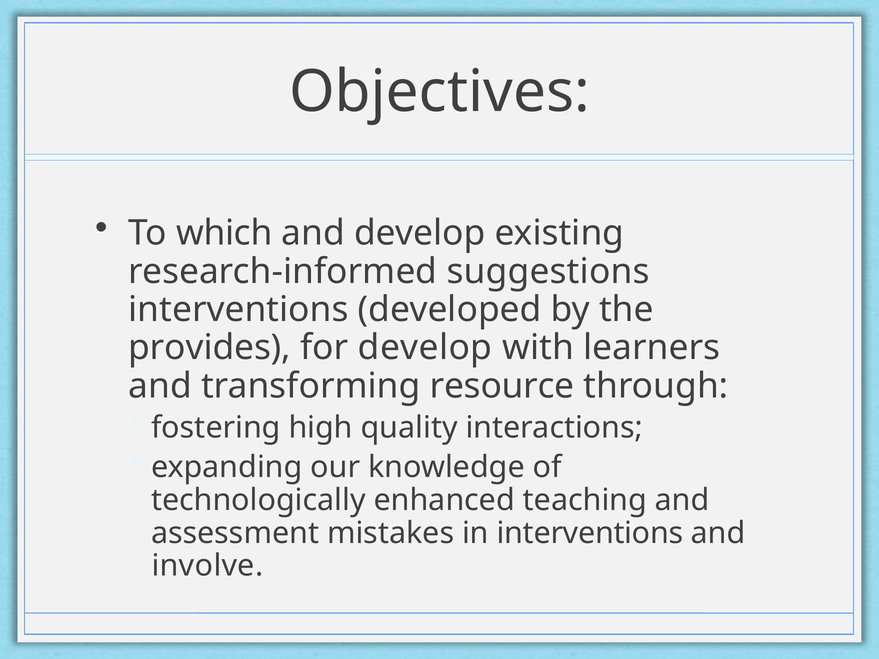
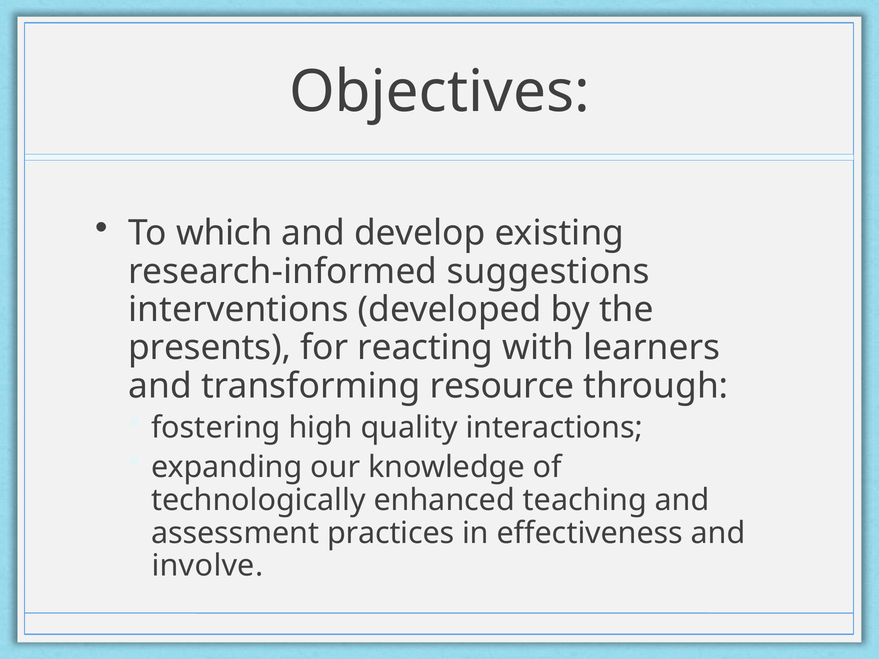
provides: provides -> presents
for develop: develop -> reacting
mistakes: mistakes -> practices
in interventions: interventions -> effectiveness
